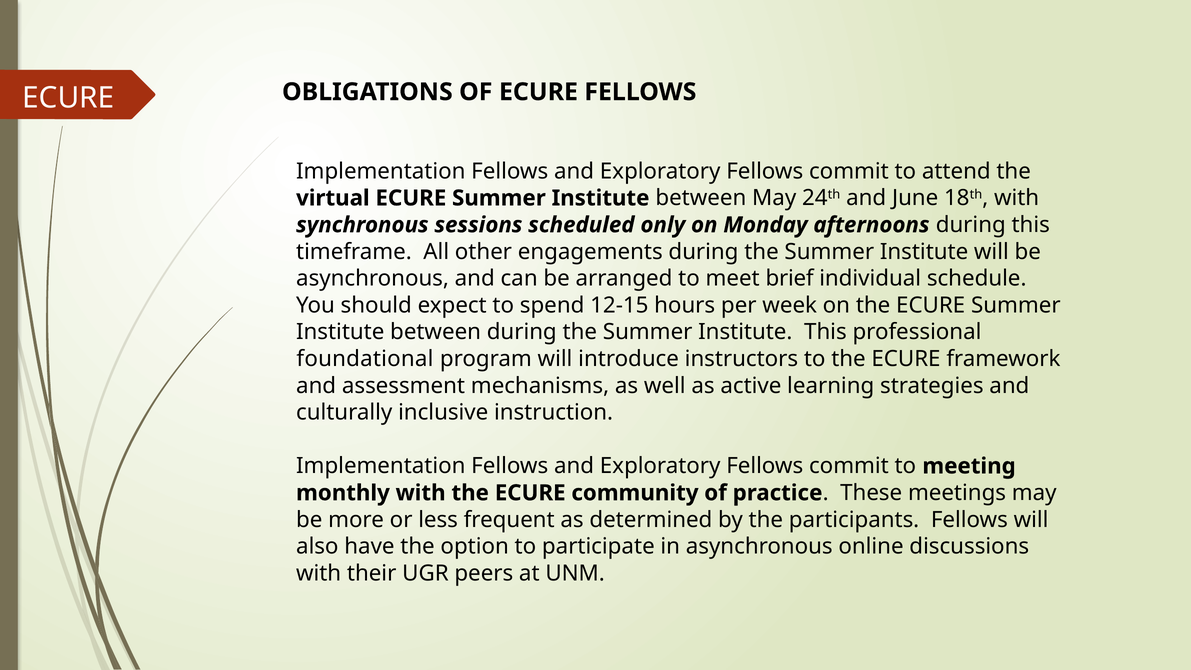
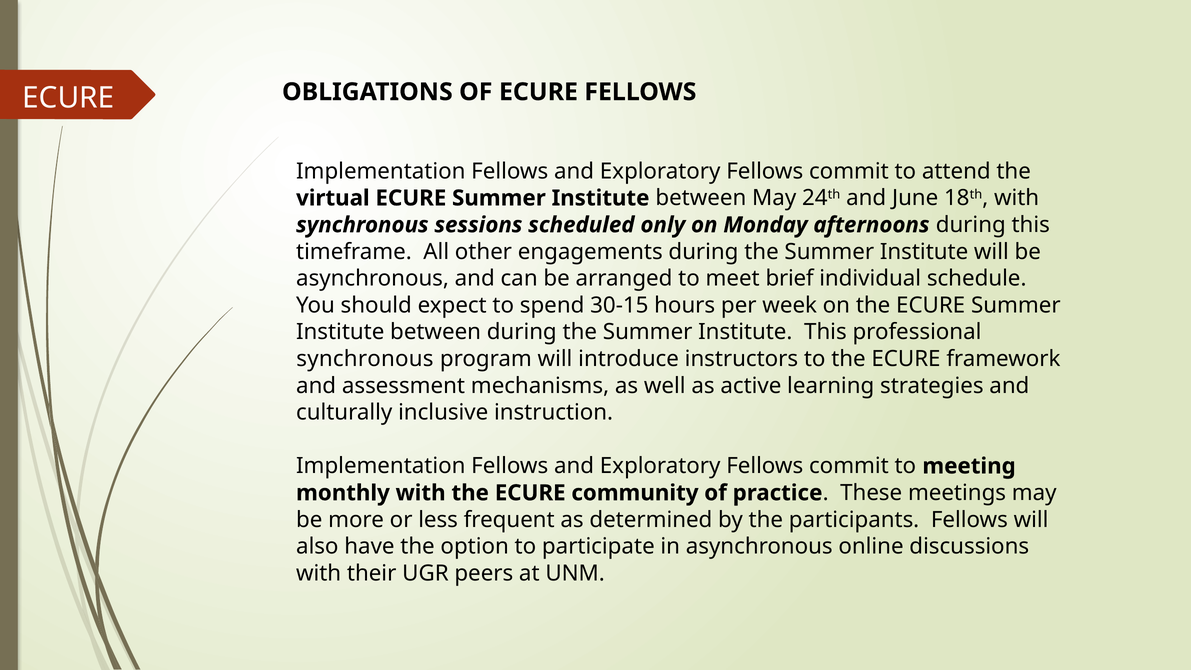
12-15: 12-15 -> 30-15
foundational at (365, 359): foundational -> synchronous
